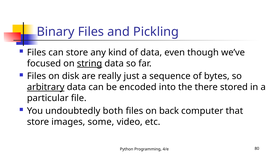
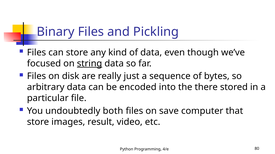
arbitrary underline: present -> none
back: back -> save
some: some -> result
